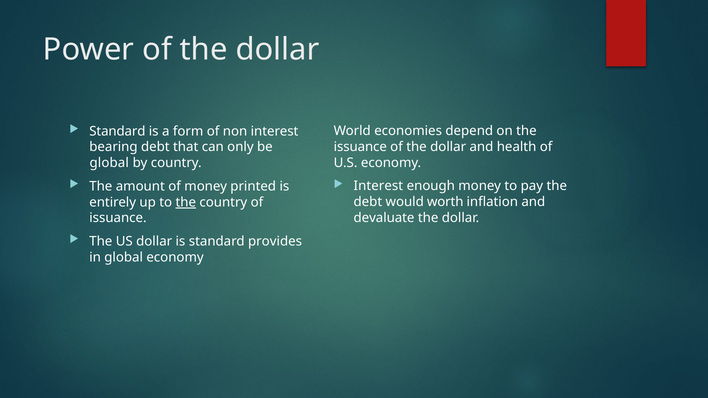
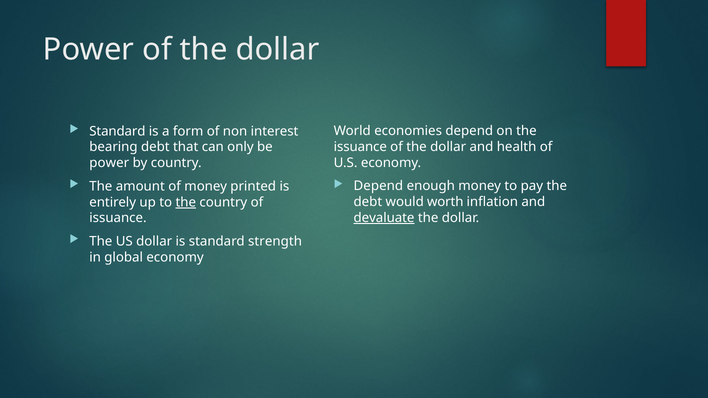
global at (109, 163): global -> power
Interest at (378, 186): Interest -> Depend
devaluate underline: none -> present
provides: provides -> strength
